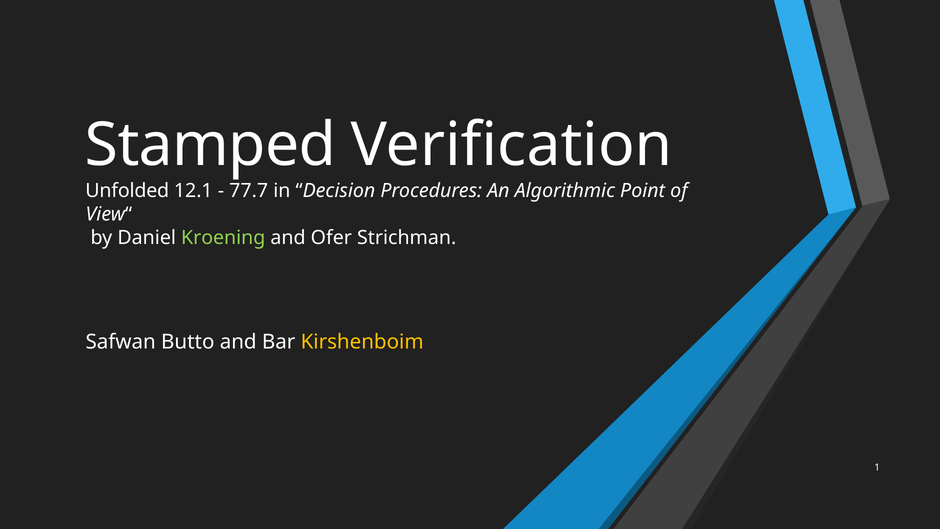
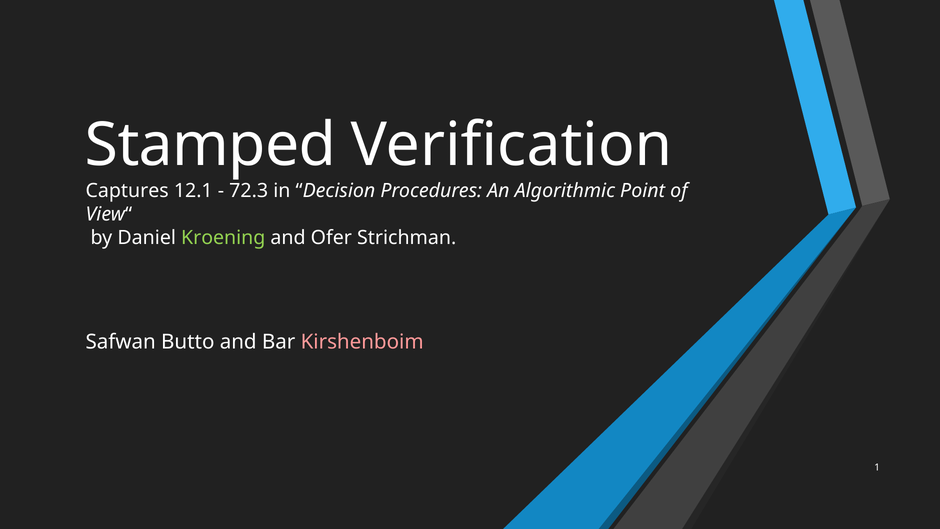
Unfolded: Unfolded -> Captures
77.7: 77.7 -> 72.3
Kirshenboim colour: yellow -> pink
